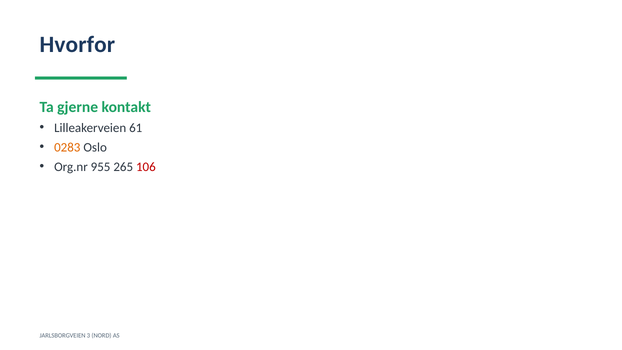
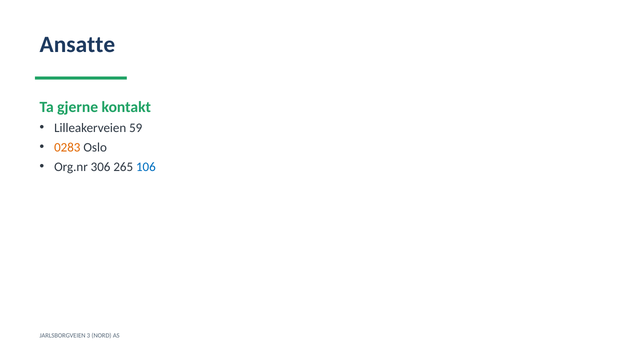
Hvorfor: Hvorfor -> Ansatte
61: 61 -> 59
955: 955 -> 306
106 colour: red -> blue
